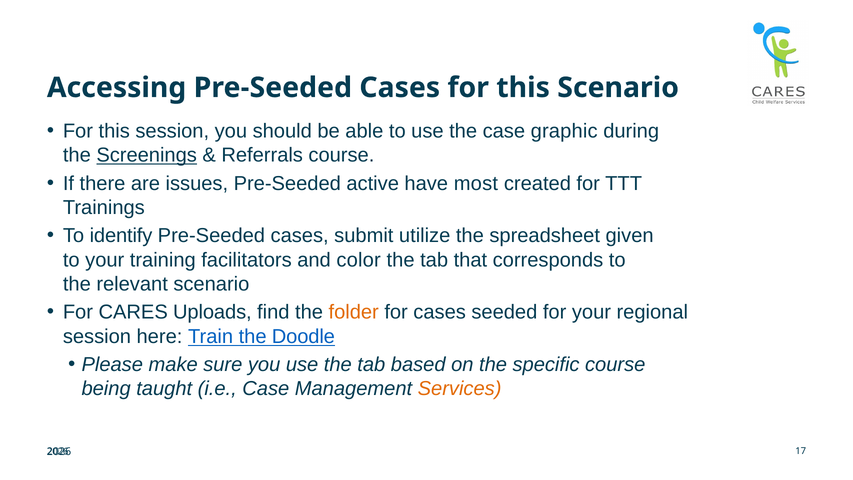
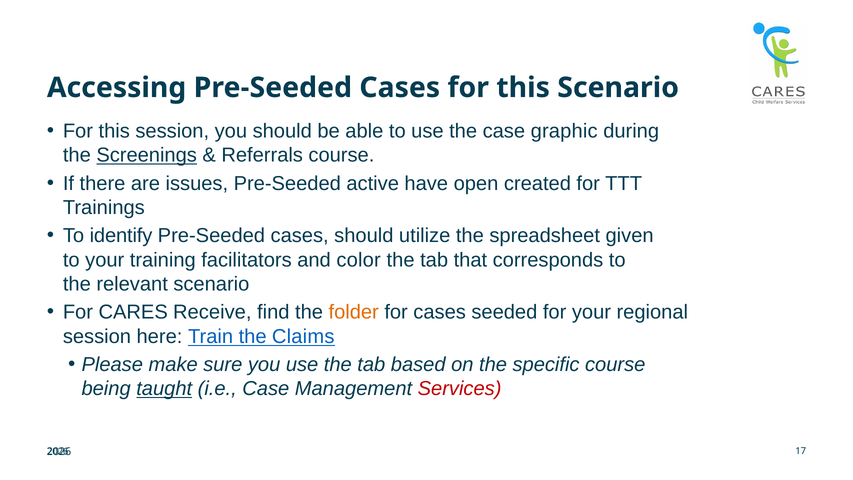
most: most -> open
cases submit: submit -> should
Uploads: Uploads -> Receive
Doodle: Doodle -> Claims
taught underline: none -> present
Services colour: orange -> red
